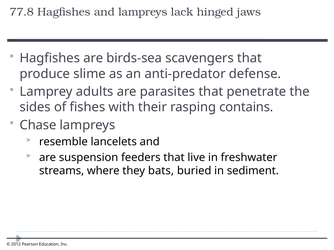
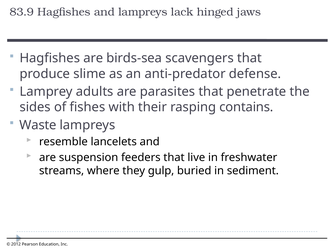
77.8: 77.8 -> 83.9
Chase: Chase -> Waste
bats: bats -> gulp
